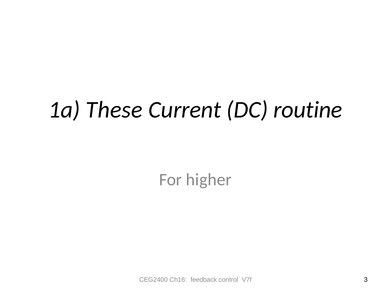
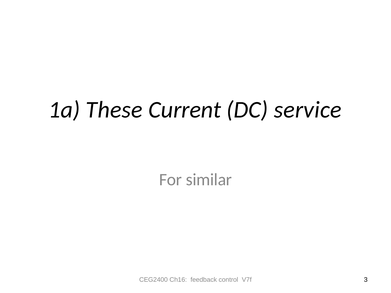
routine: routine -> service
higher: higher -> similar
